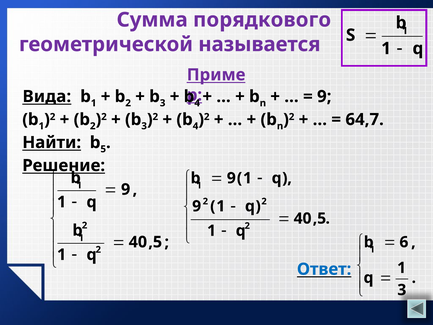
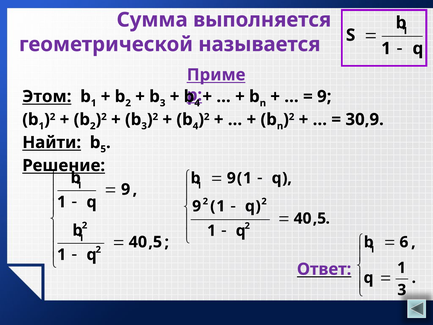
порядкового: порядкового -> выполняется
Вида: Вида -> Этом
64,7: 64,7 -> 30,9
Ответ colour: blue -> purple
